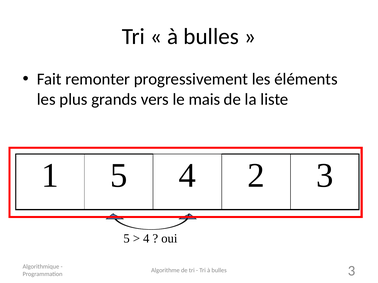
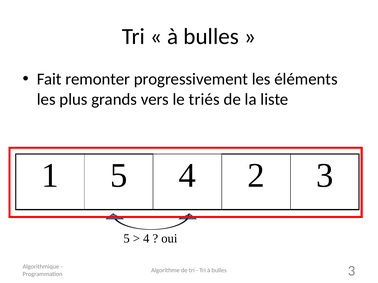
mais: mais -> triés
